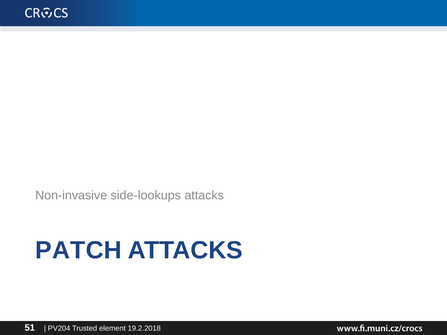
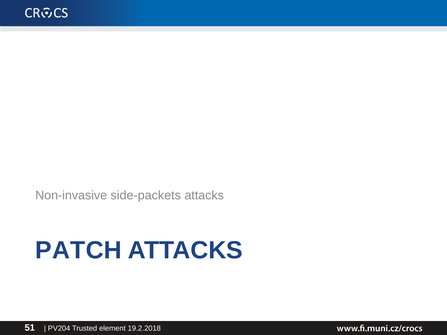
side-lookups: side-lookups -> side-packets
